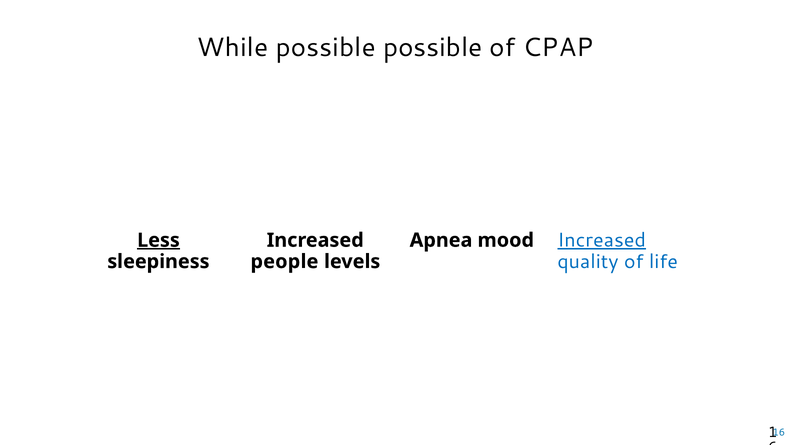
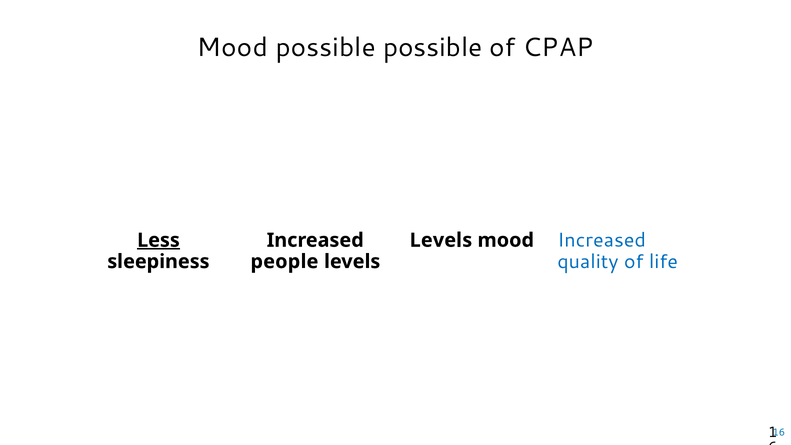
While at (233, 48): While -> Mood
Apnea at (441, 240): Apnea -> Levels
Increased at (602, 240) underline: present -> none
